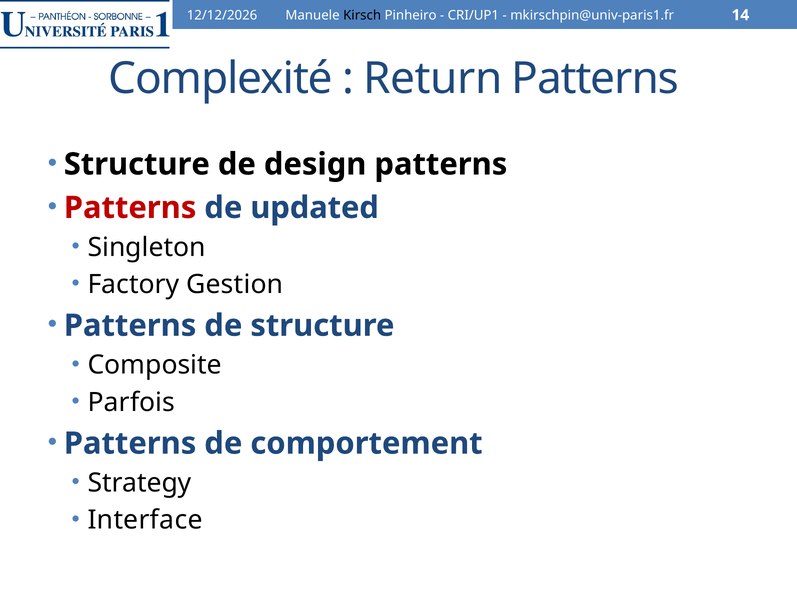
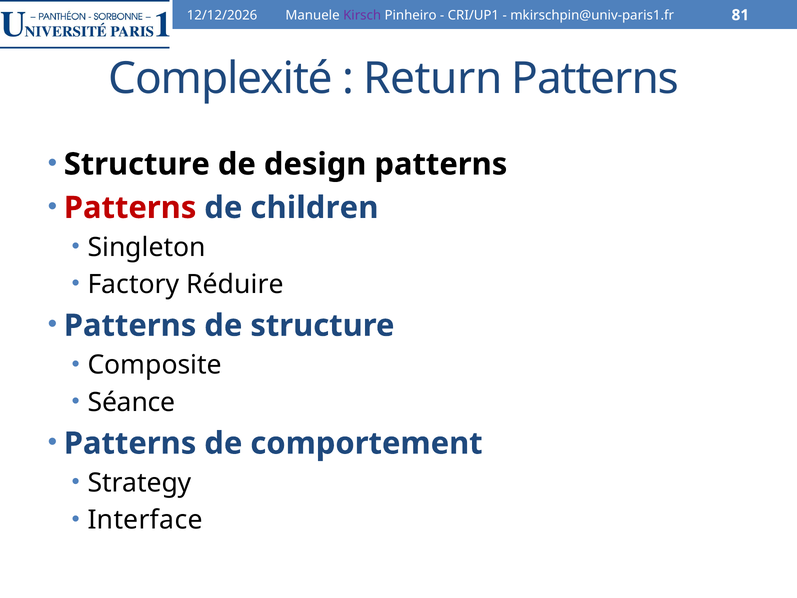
Kirsch colour: black -> purple
14: 14 -> 81
updated: updated -> children
Gestion: Gestion -> Réduire
Parfois: Parfois -> Séance
